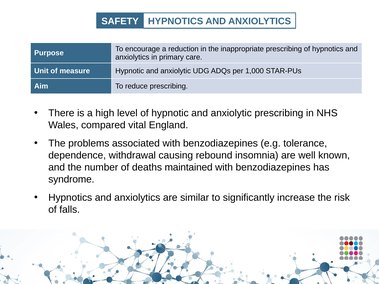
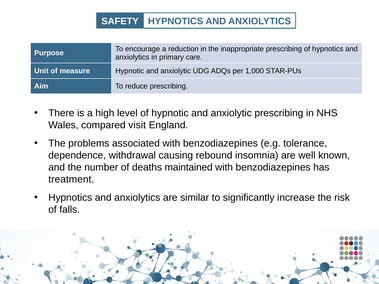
vital: vital -> visit
syndrome: syndrome -> treatment
